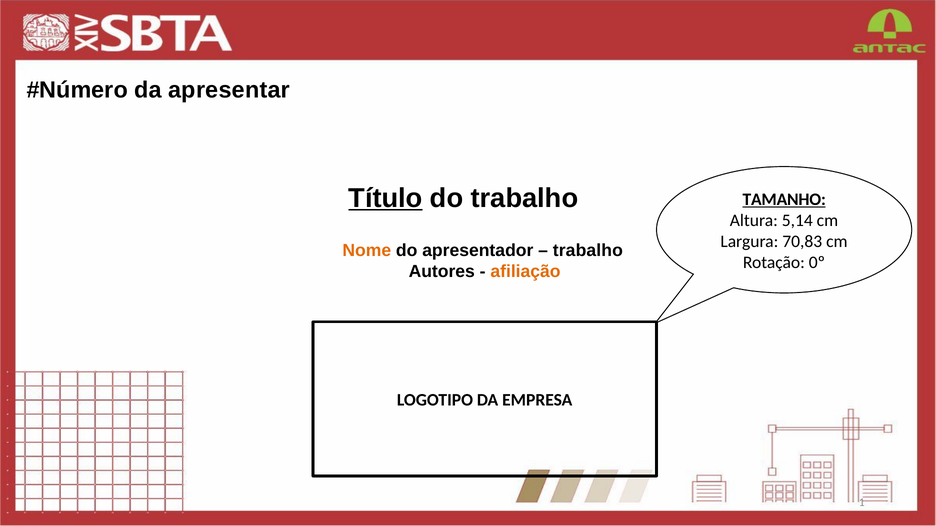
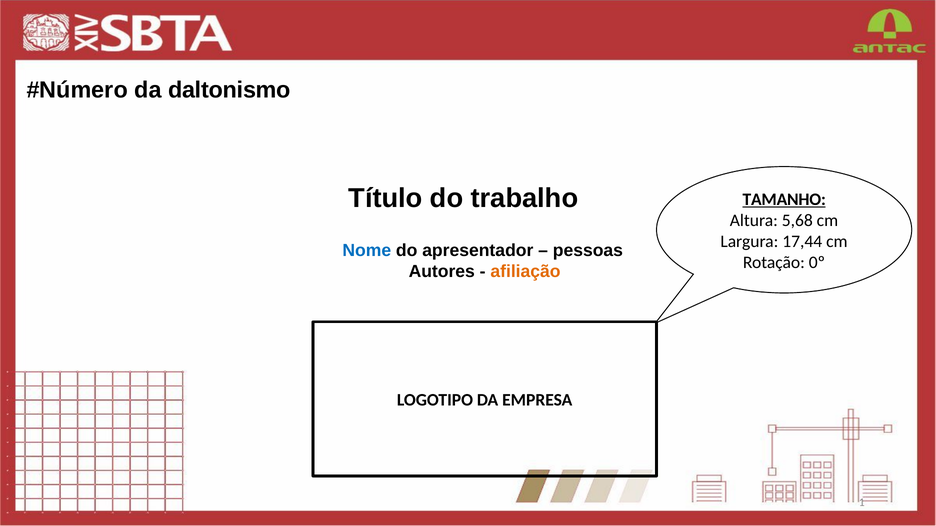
apresentar: apresentar -> daltonismo
Título underline: present -> none
5,14: 5,14 -> 5,68
70,83: 70,83 -> 17,44
Nome colour: orange -> blue
trabalho at (588, 251): trabalho -> pessoas
